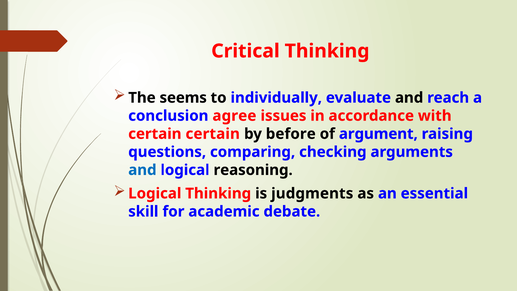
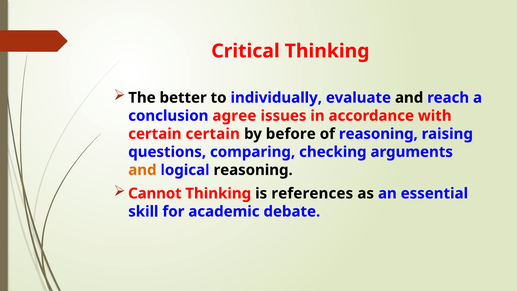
seems: seems -> better
of argument: argument -> reasoning
and at (142, 170) colour: blue -> orange
Logical at (155, 193): Logical -> Cannot
judgments: judgments -> references
